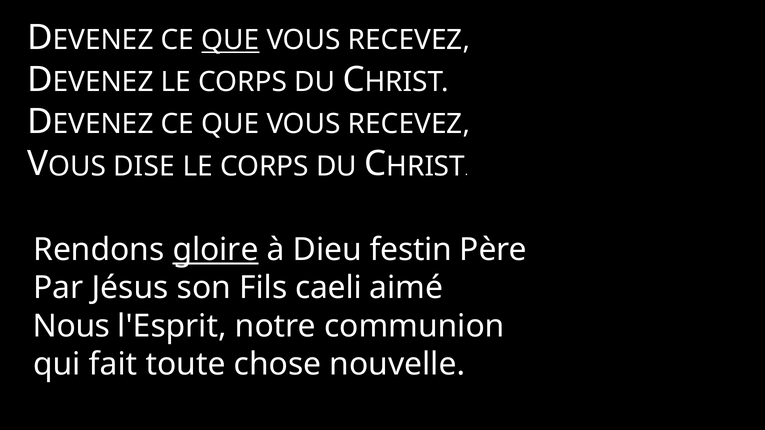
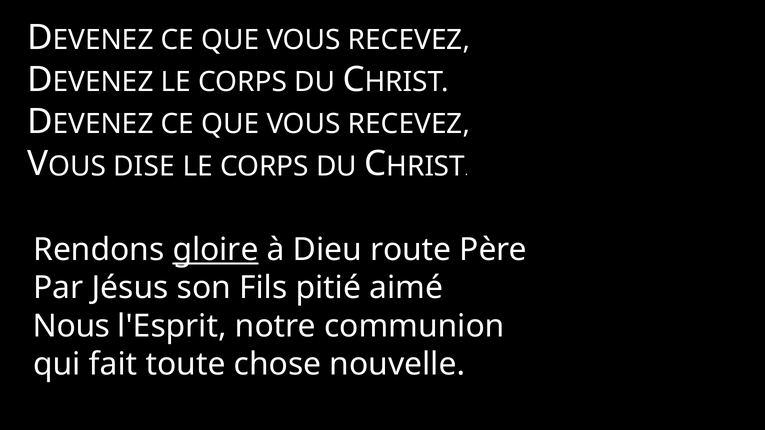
QUE at (230, 40) underline: present -> none
festin: festin -> route
caeli: caeli -> pitié
